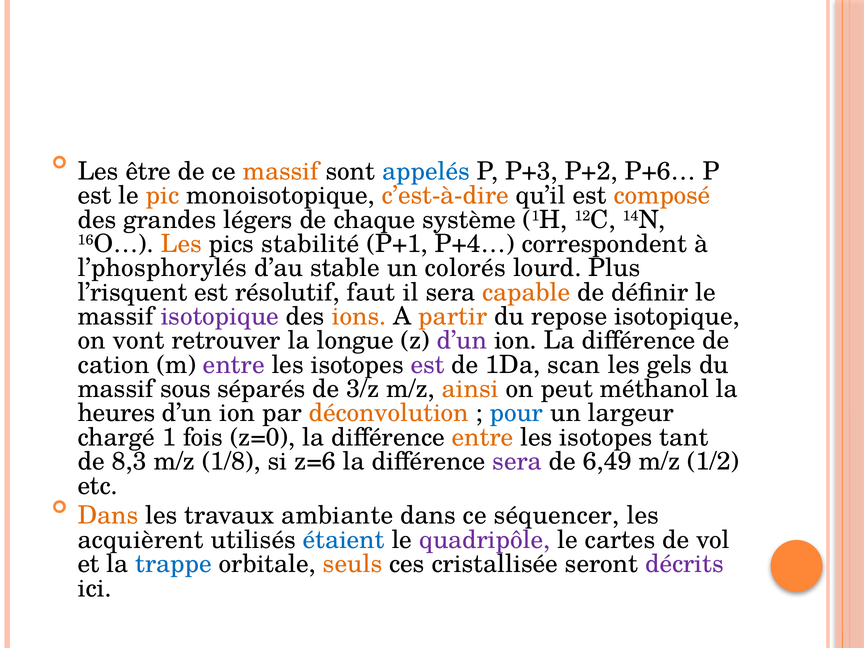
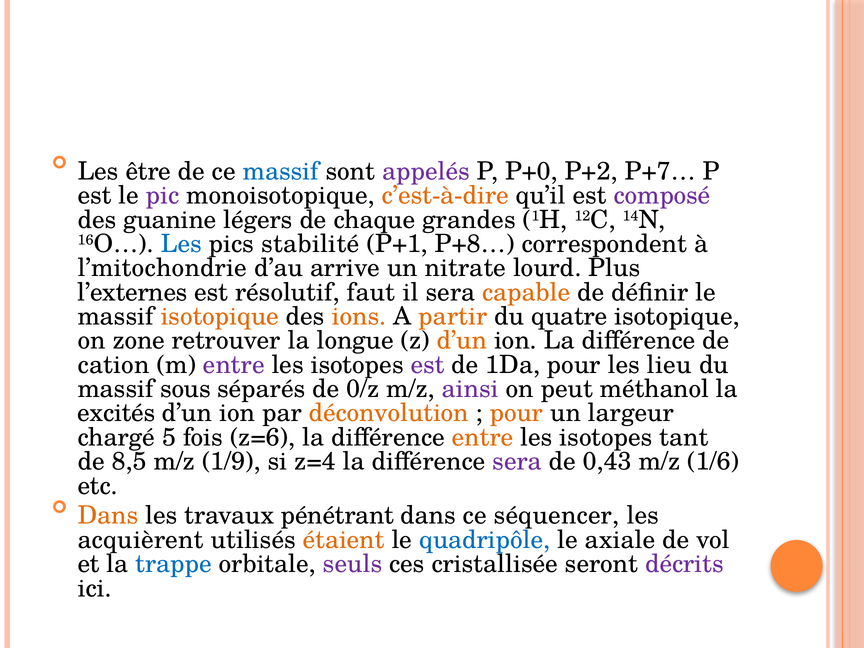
massif at (281, 171) colour: orange -> blue
appelés colour: blue -> purple
P+3: P+3 -> P+0
P+6…: P+6… -> P+7…
pic colour: orange -> purple
composé colour: orange -> purple
grandes: grandes -> guanine
système: système -> grandes
Les at (181, 244) colour: orange -> blue
P+4…: P+4… -> P+8…
l’phosphorylés: l’phosphorylés -> l’mitochondrie
stable: stable -> arrive
colorés: colorés -> nitrate
l’risquent: l’risquent -> l’externes
isotopique at (220, 316) colour: purple -> orange
repose: repose -> quatre
vont: vont -> zone
d’un at (462, 341) colour: purple -> orange
1Da scan: scan -> pour
gels: gels -> lieu
3/z: 3/z -> 0/z
ainsi colour: orange -> purple
heures: heures -> excités
pour at (516, 413) colour: blue -> orange
1: 1 -> 5
z=0: z=0 -> z=6
8,3: 8,3 -> 8,5
1/8: 1/8 -> 1/9
z=6: z=6 -> z=4
6,49: 6,49 -> 0,43
1/2: 1/2 -> 1/6
ambiante: ambiante -> pénétrant
étaient colour: blue -> orange
quadripôle colour: purple -> blue
cartes: cartes -> axiale
seuls colour: orange -> purple
